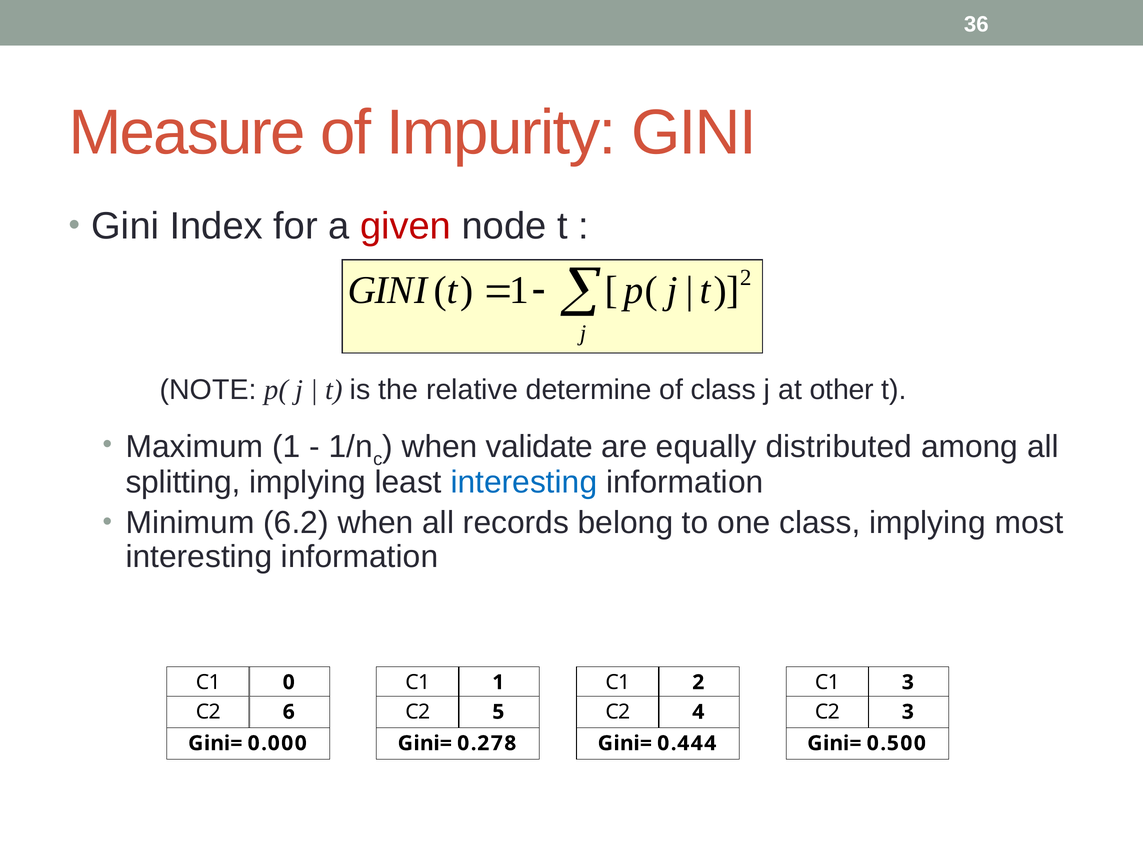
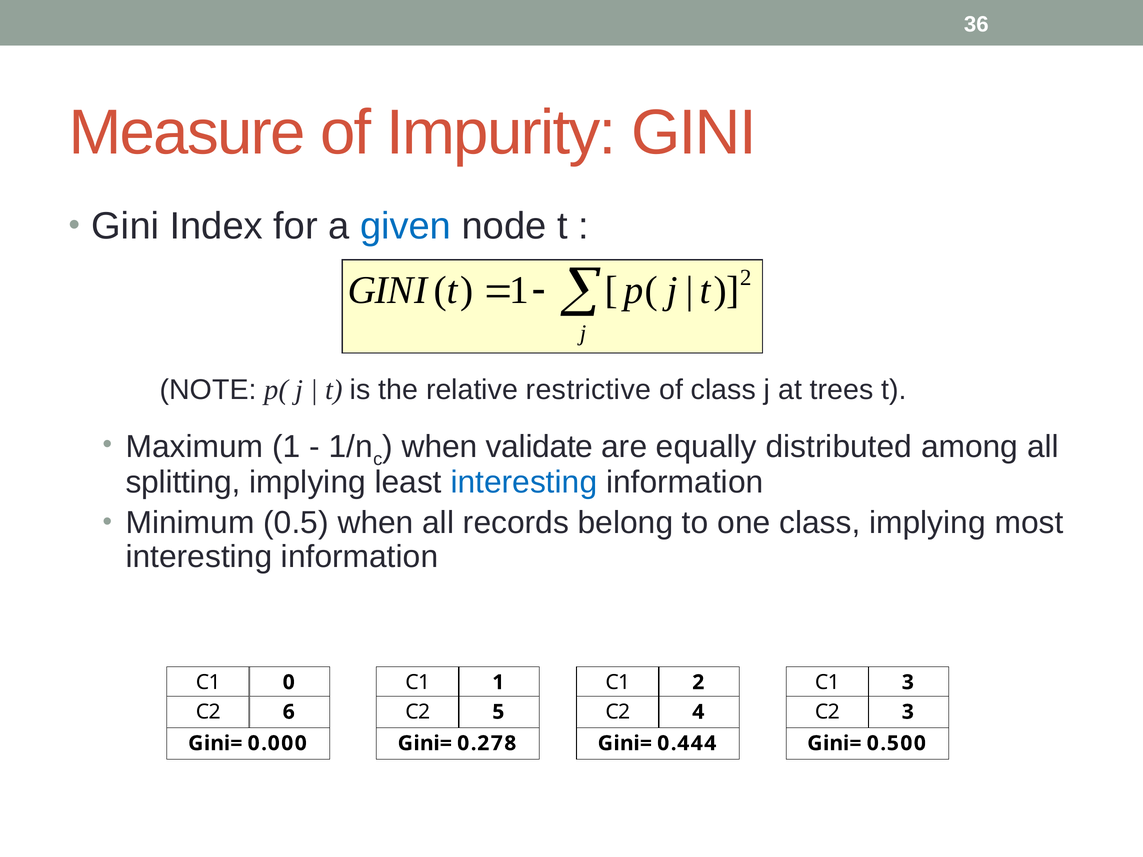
given colour: red -> blue
determine: determine -> restrictive
other: other -> trees
6.2: 6.2 -> 0.5
